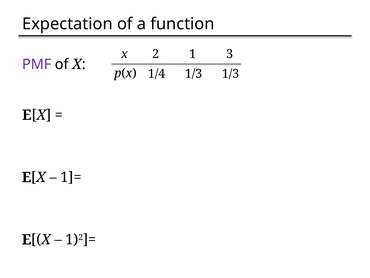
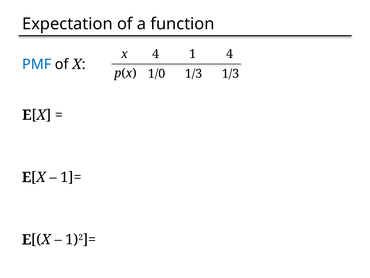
x 2: 2 -> 4
1 3: 3 -> 4
PMF colour: purple -> blue
1/4: 1/4 -> 1/0
